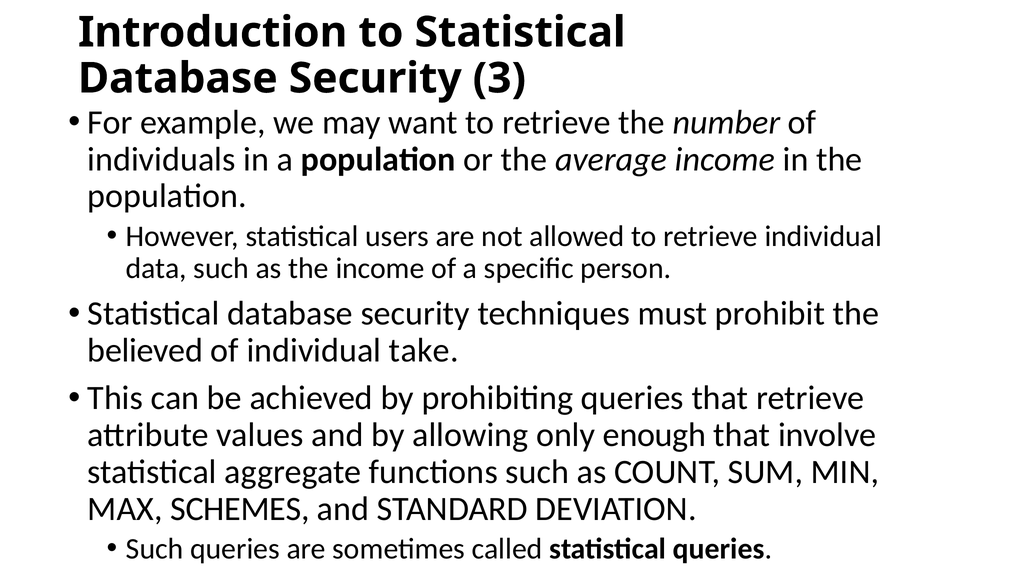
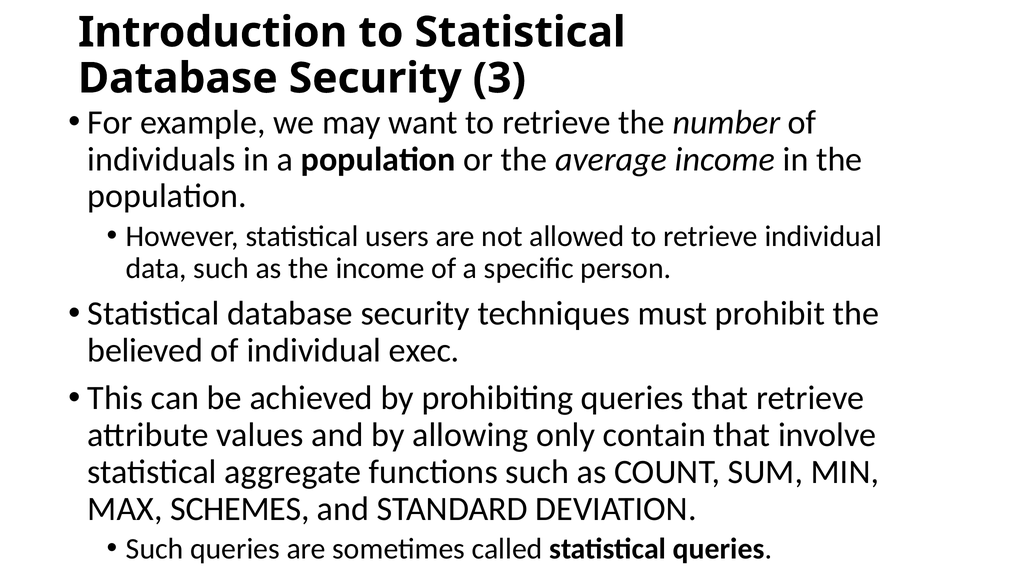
take: take -> exec
enough: enough -> contain
